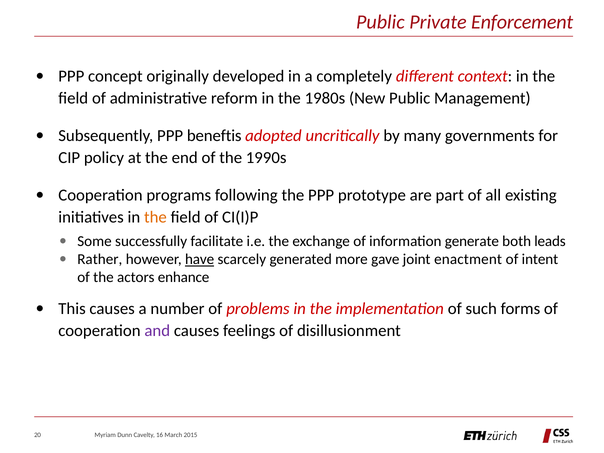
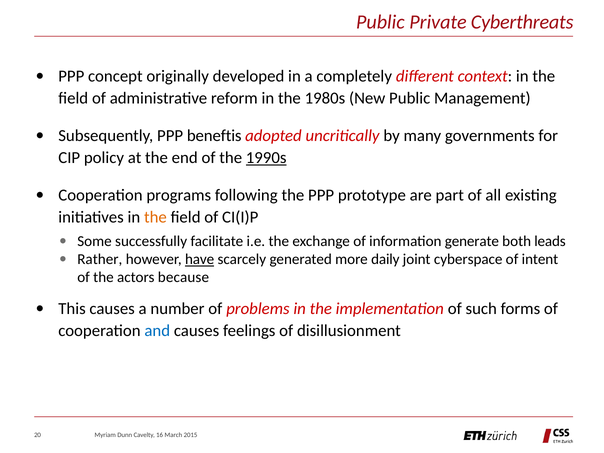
Enforcement: Enforcement -> Cyberthreats
1990s underline: none -> present
gave: gave -> daily
enactment: enactment -> cyberspace
enhance: enhance -> because
and colour: purple -> blue
